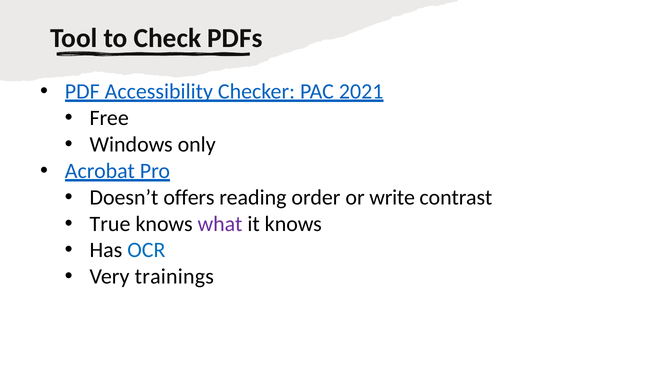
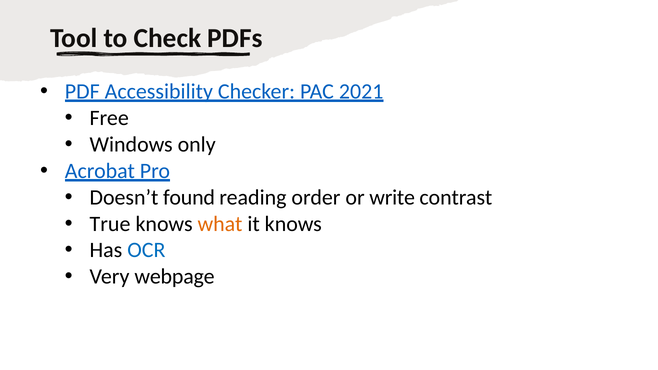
offers: offers -> found
what colour: purple -> orange
trainings: trainings -> webpage
